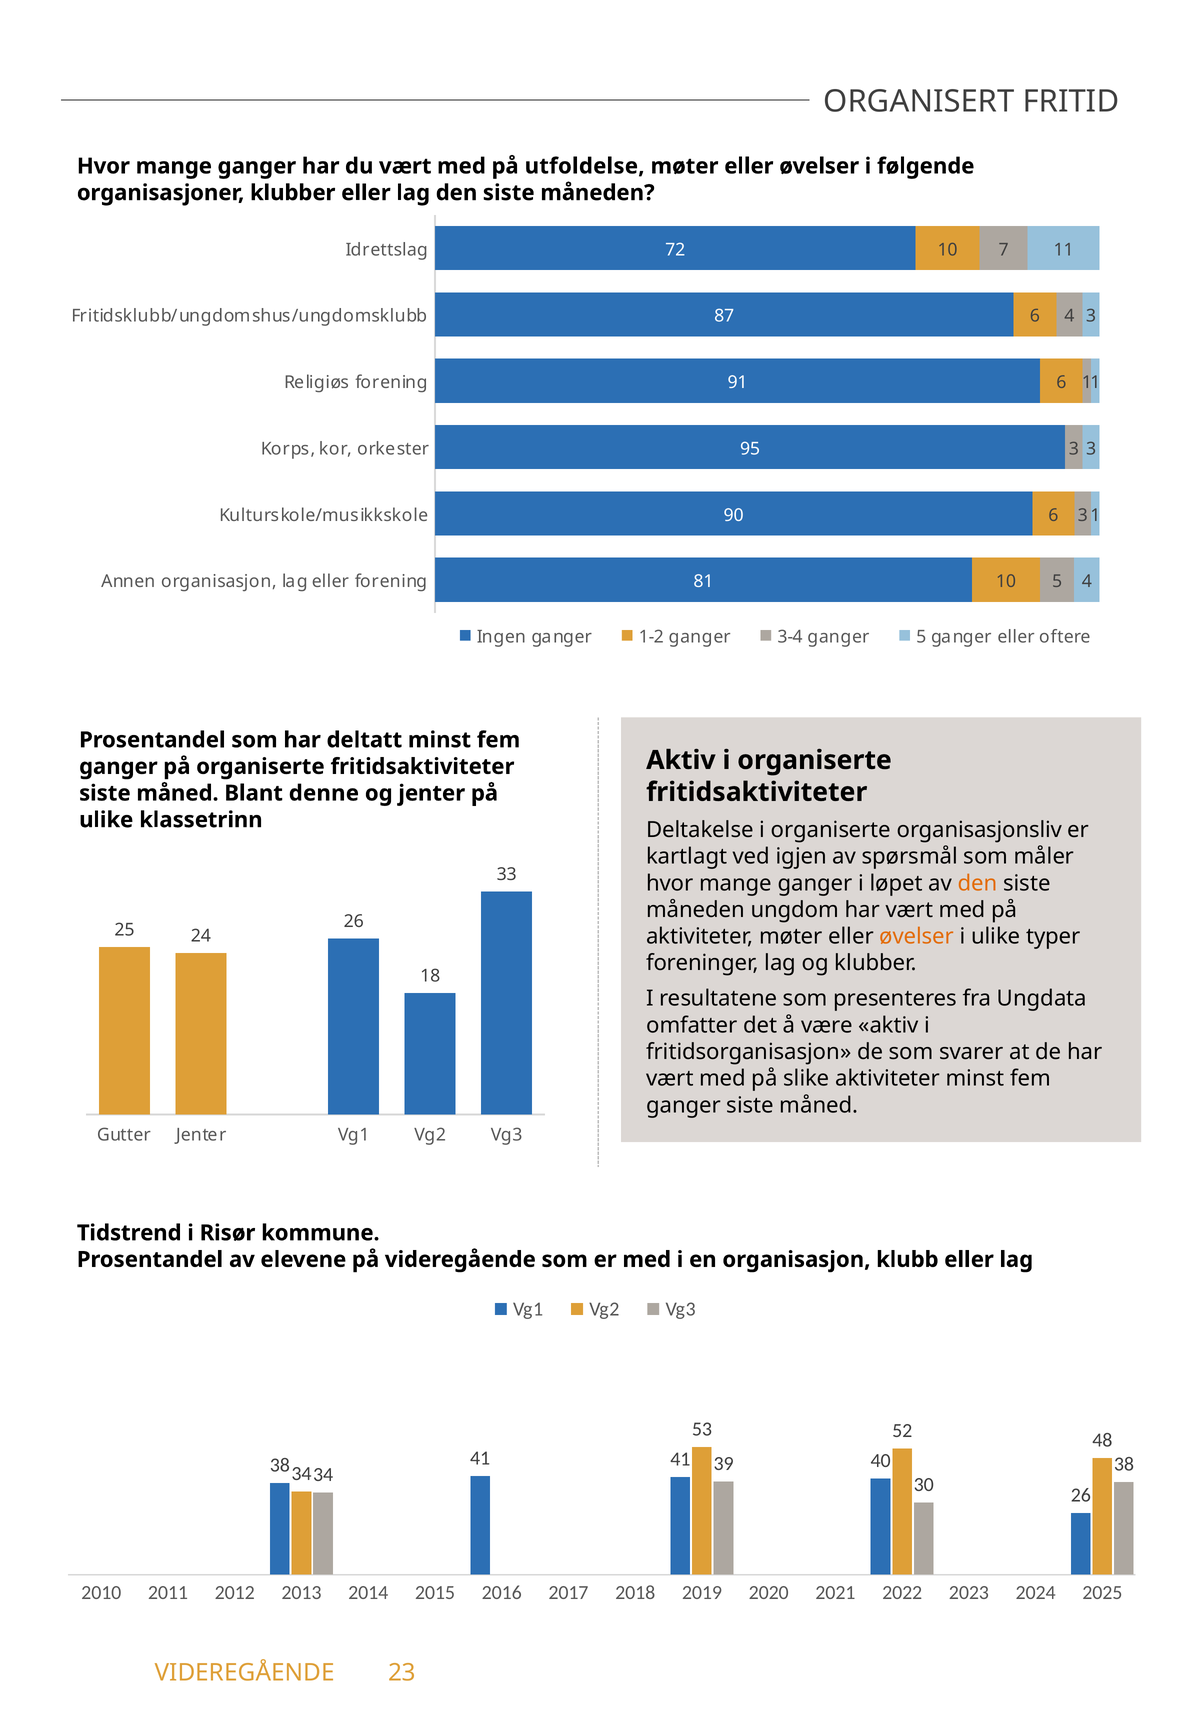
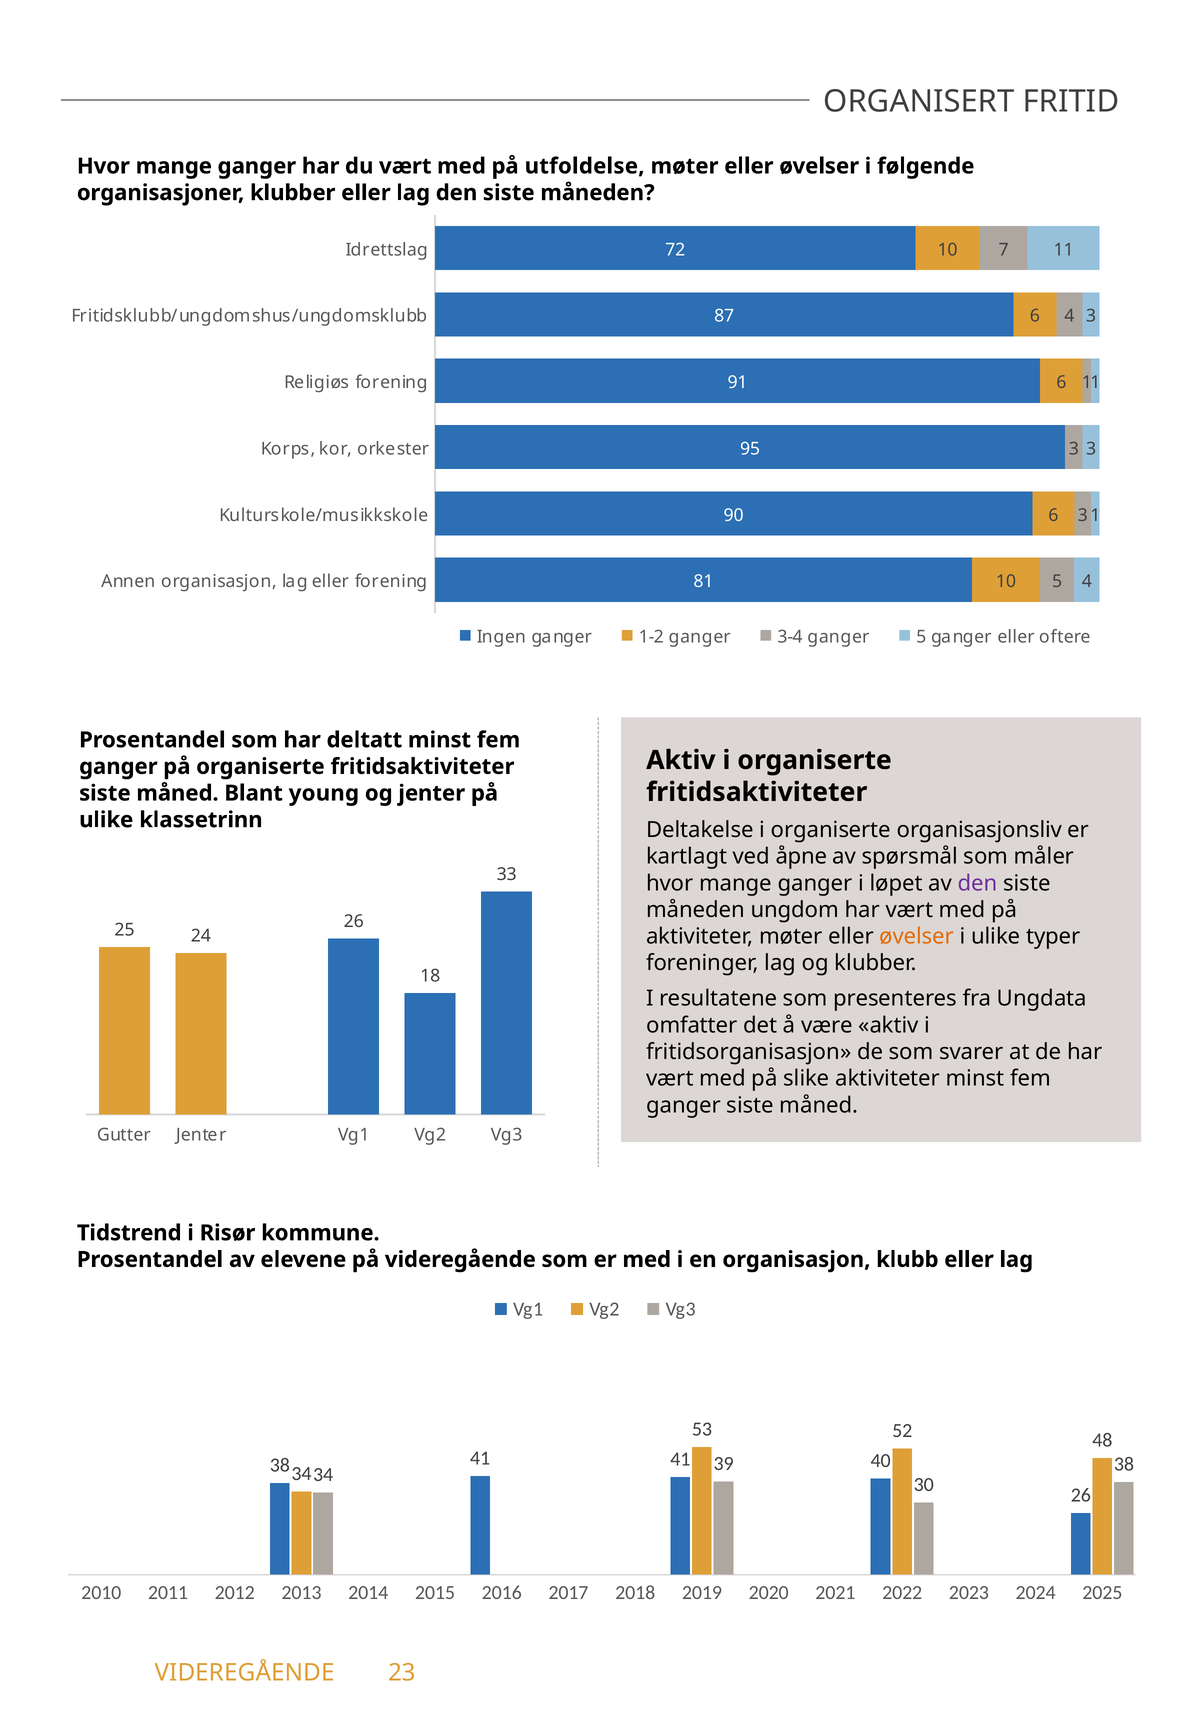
denne: denne -> young
igjen: igjen -> åpne
den at (978, 883) colour: orange -> purple
